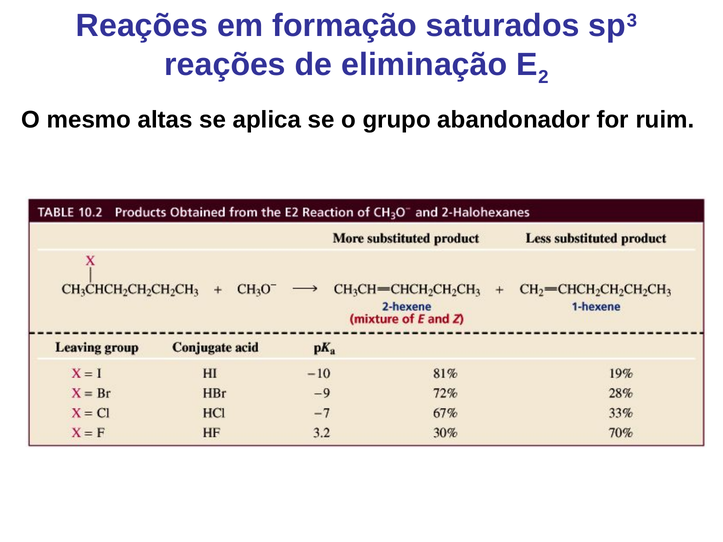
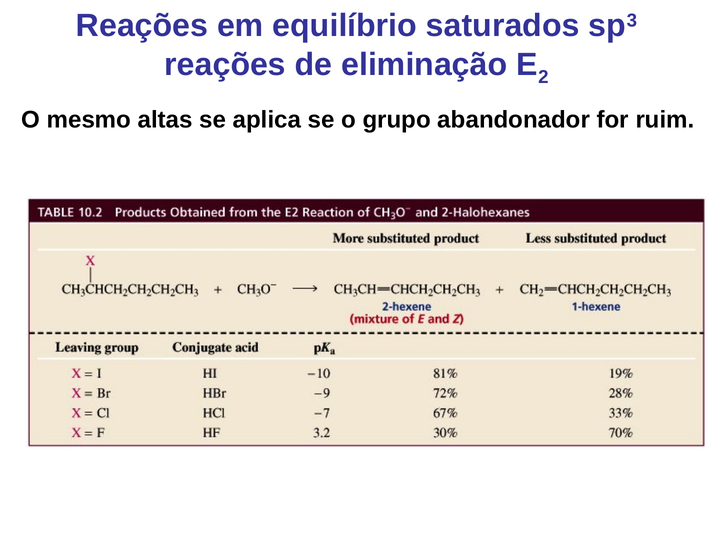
formação: formação -> equilíbrio
